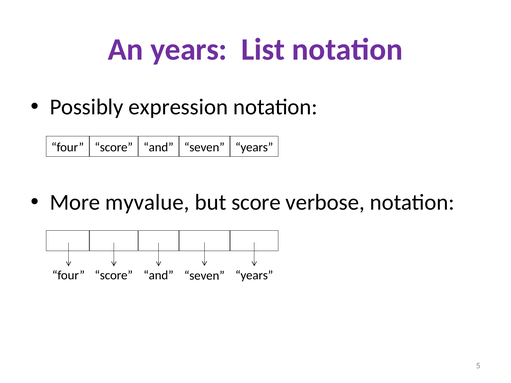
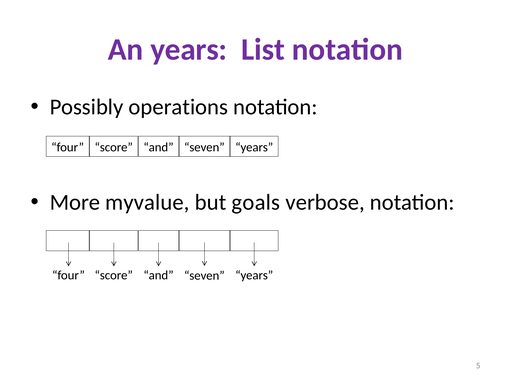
expression: expression -> operations
but score: score -> goals
